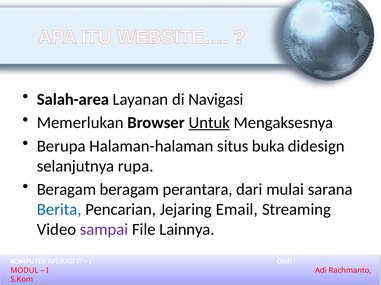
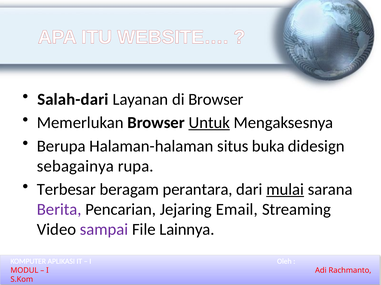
Salah-area: Salah-area -> Salah-dari
di Navigasi: Navigasi -> Browser
selanjutnya: selanjutnya -> sebagainya
Beragam at (66, 189): Beragam -> Terbesar
mulai underline: none -> present
Berita colour: blue -> purple
